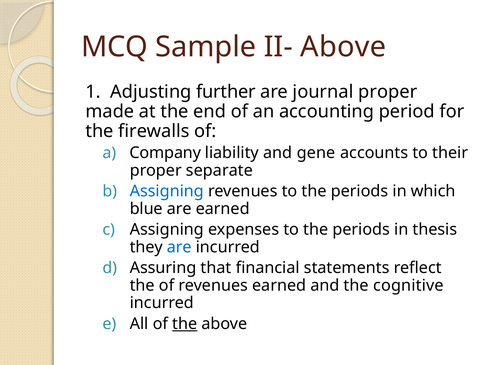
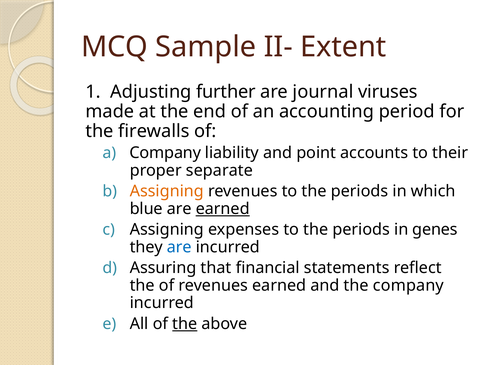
II- Above: Above -> Extent
journal proper: proper -> viruses
gene: gene -> point
Assigning at (167, 191) colour: blue -> orange
earned at (223, 208) underline: none -> present
thesis: thesis -> genes
the cognitive: cognitive -> company
